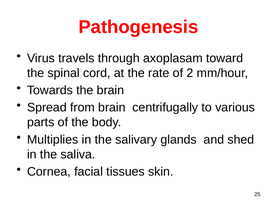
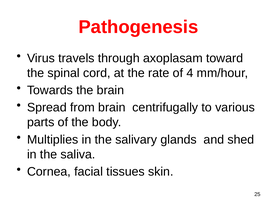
2: 2 -> 4
